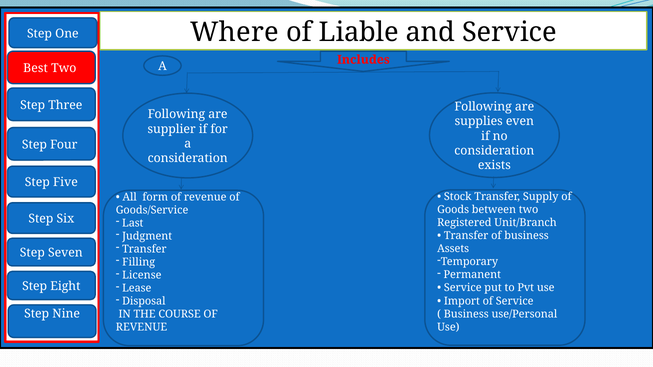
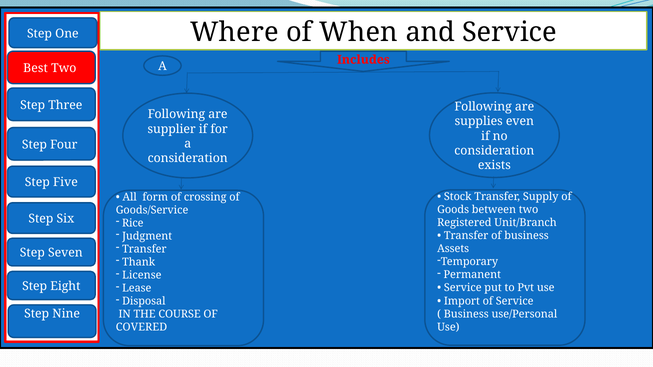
Liable: Liable -> When
form of revenue: revenue -> crossing
Last: Last -> Rice
Filling: Filling -> Thank
REVENUE at (142, 328): REVENUE -> COVERED
